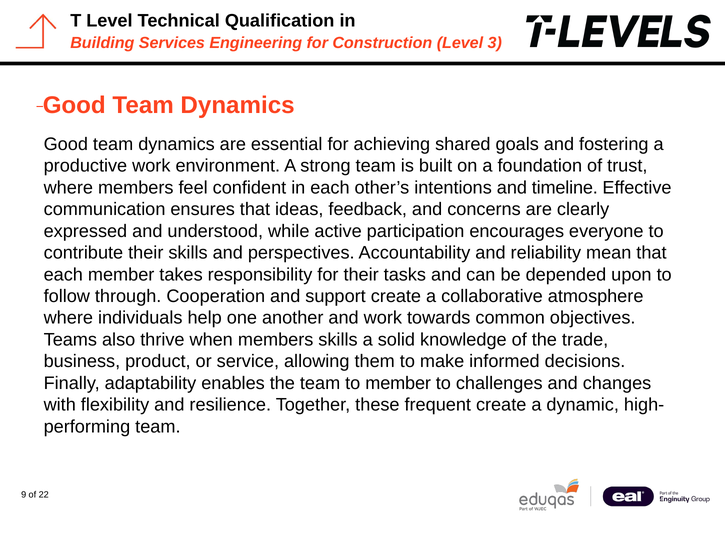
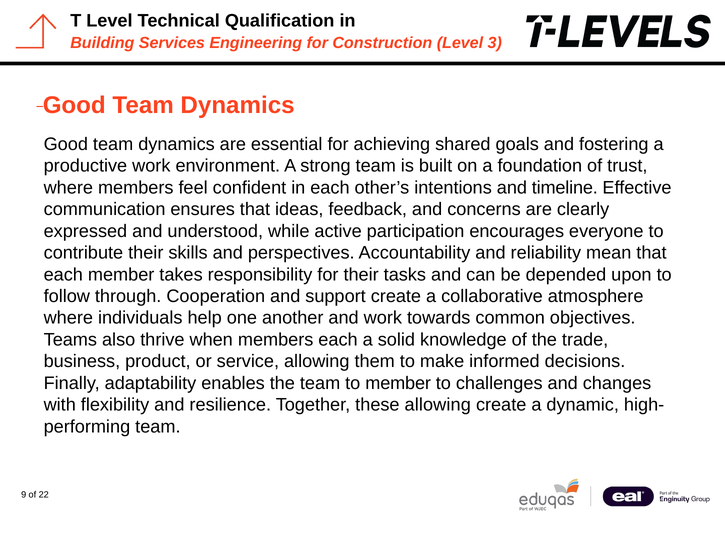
members skills: skills -> each
these frequent: frequent -> allowing
